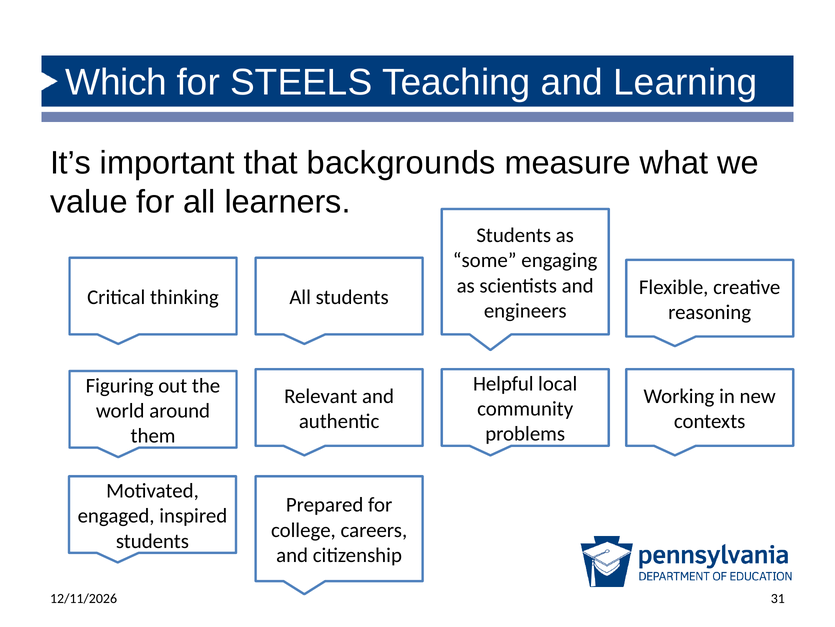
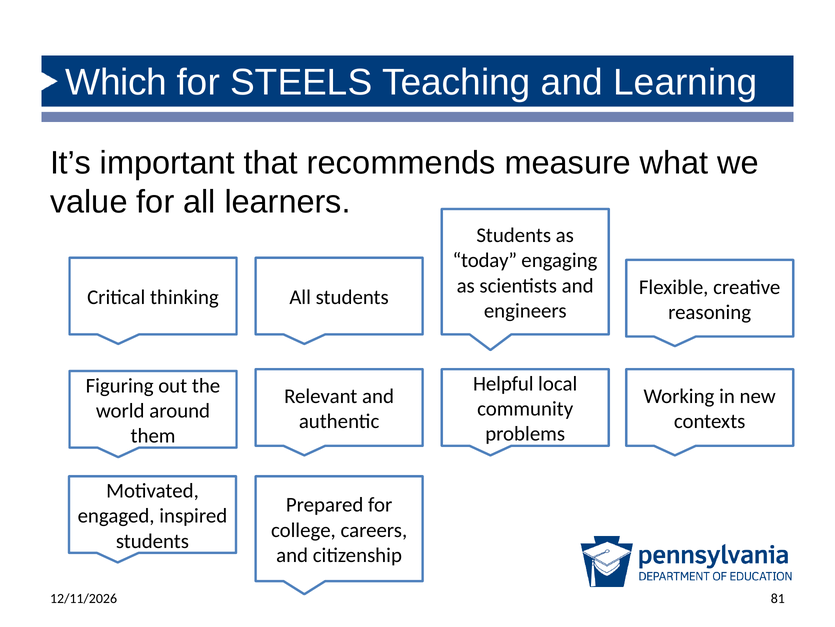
backgrounds: backgrounds -> recommends
some: some -> today
31: 31 -> 81
